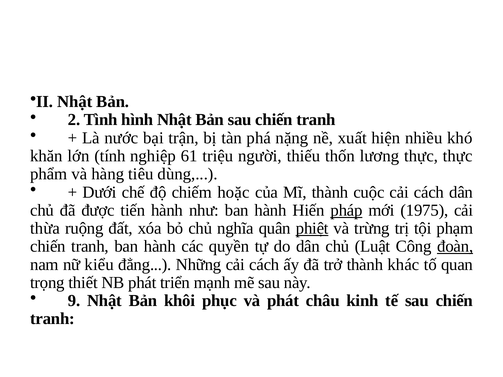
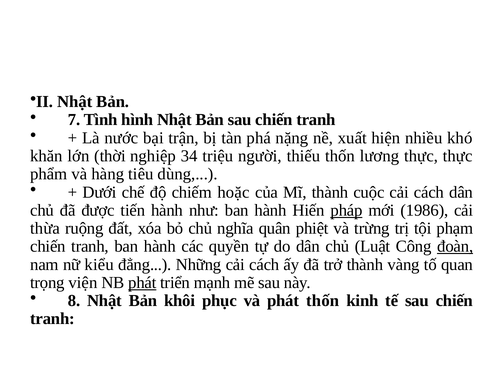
2: 2 -> 7
tính: tính -> thời
61: 61 -> 34
1975: 1975 -> 1986
phiệt underline: present -> none
khác: khác -> vàng
thiết: thiết -> viện
phát at (142, 283) underline: none -> present
9: 9 -> 8
phát châu: châu -> thốn
